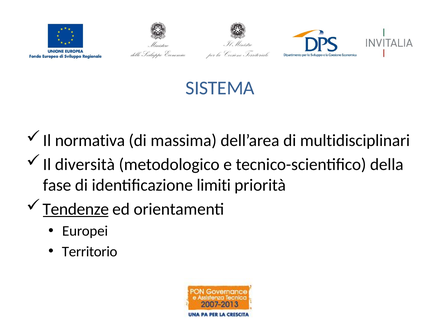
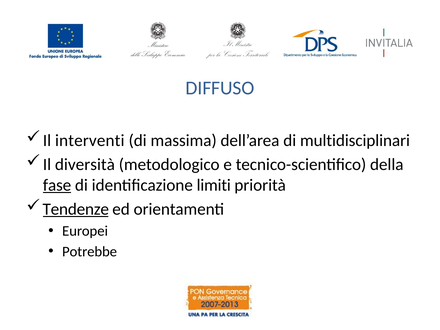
SISTEMA: SISTEMA -> DIFFUSO
normativa: normativa -> interventi
fase underline: none -> present
Territorio: Territorio -> Potrebbe
